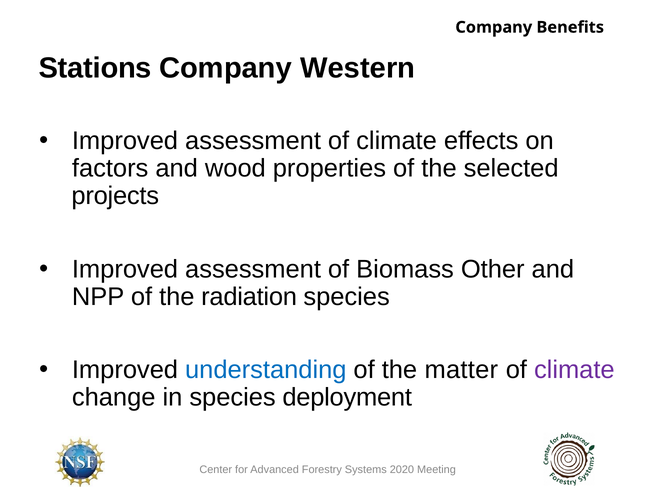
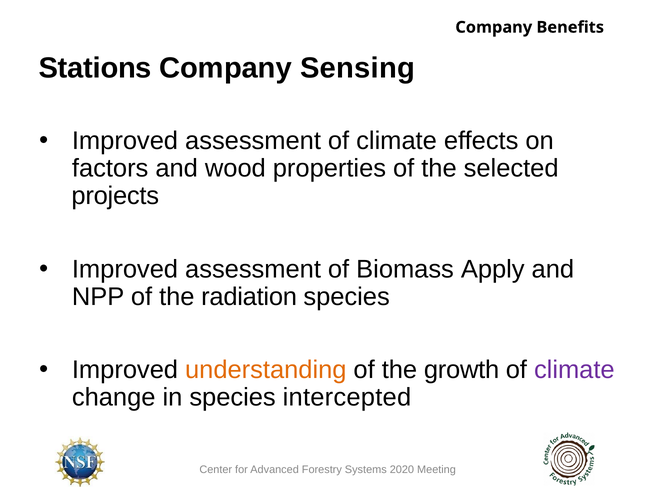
Western: Western -> Sensing
Other: Other -> Apply
understanding colour: blue -> orange
matter: matter -> growth
deployment: deployment -> intercepted
